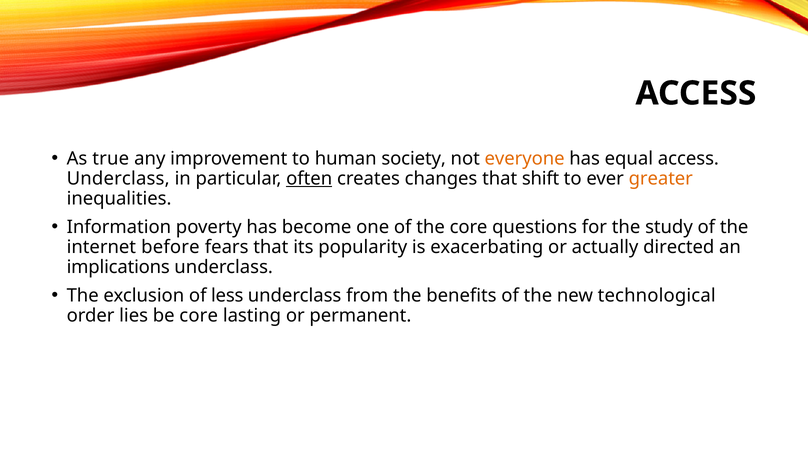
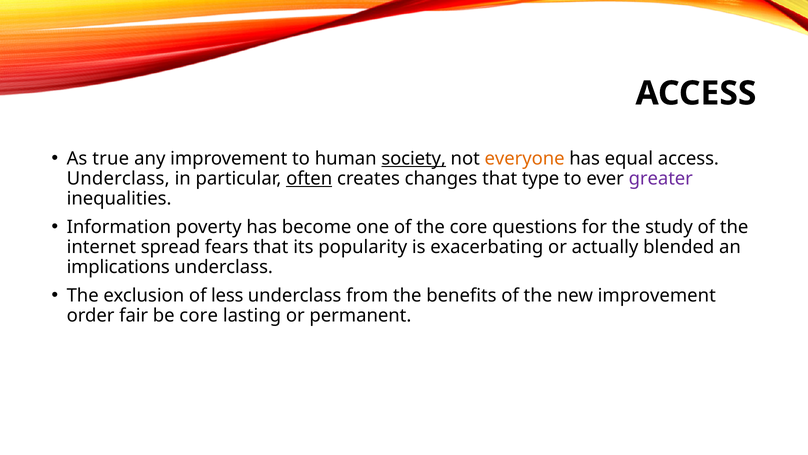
society underline: none -> present
shift: shift -> type
greater colour: orange -> purple
before: before -> spread
directed: directed -> blended
new technological: technological -> improvement
lies: lies -> fair
